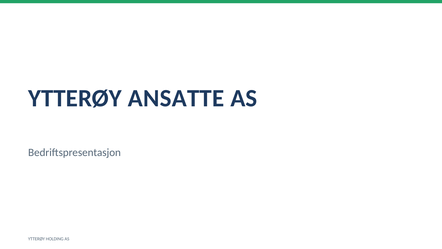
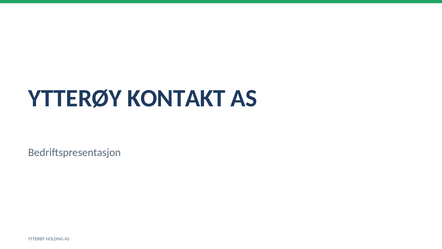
ANSATTE: ANSATTE -> KONTAKT
